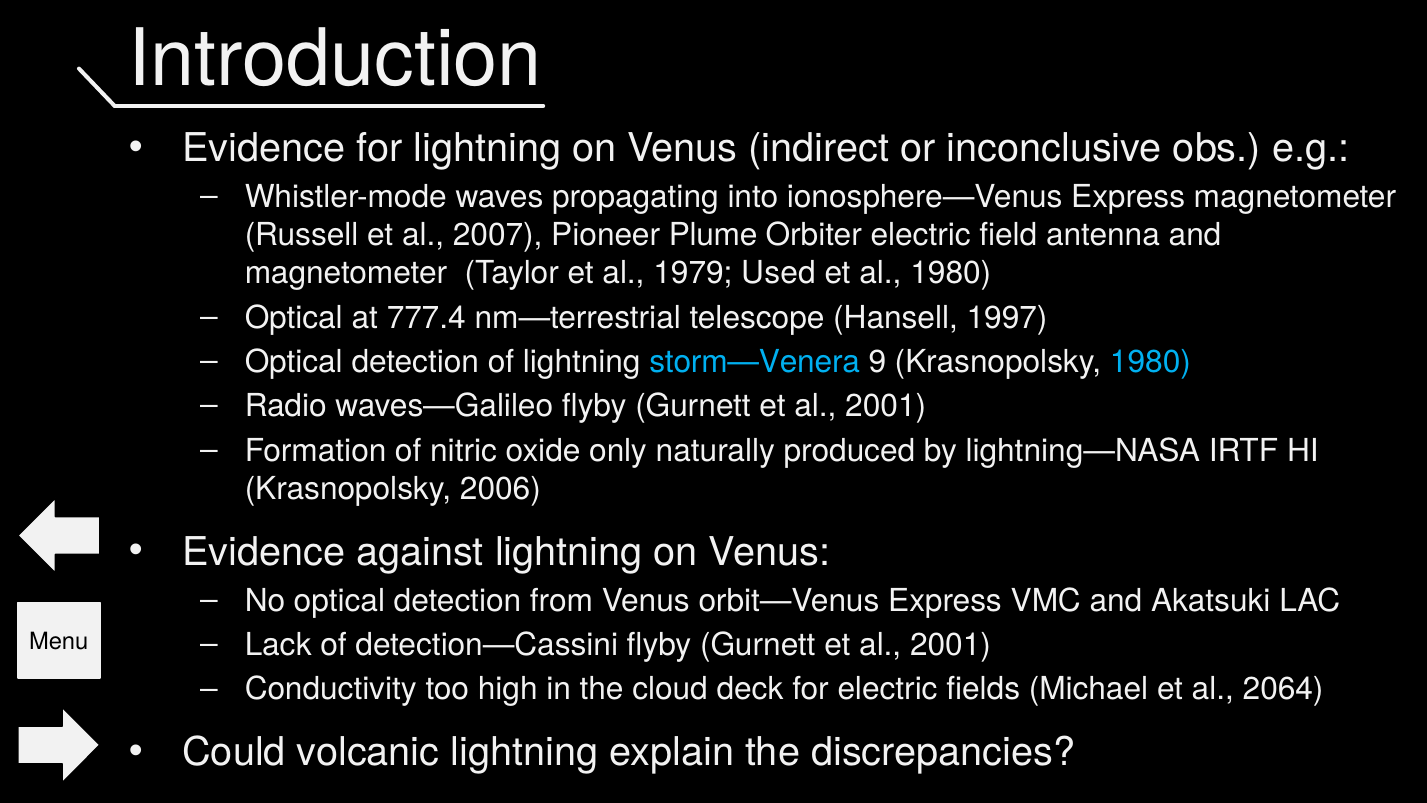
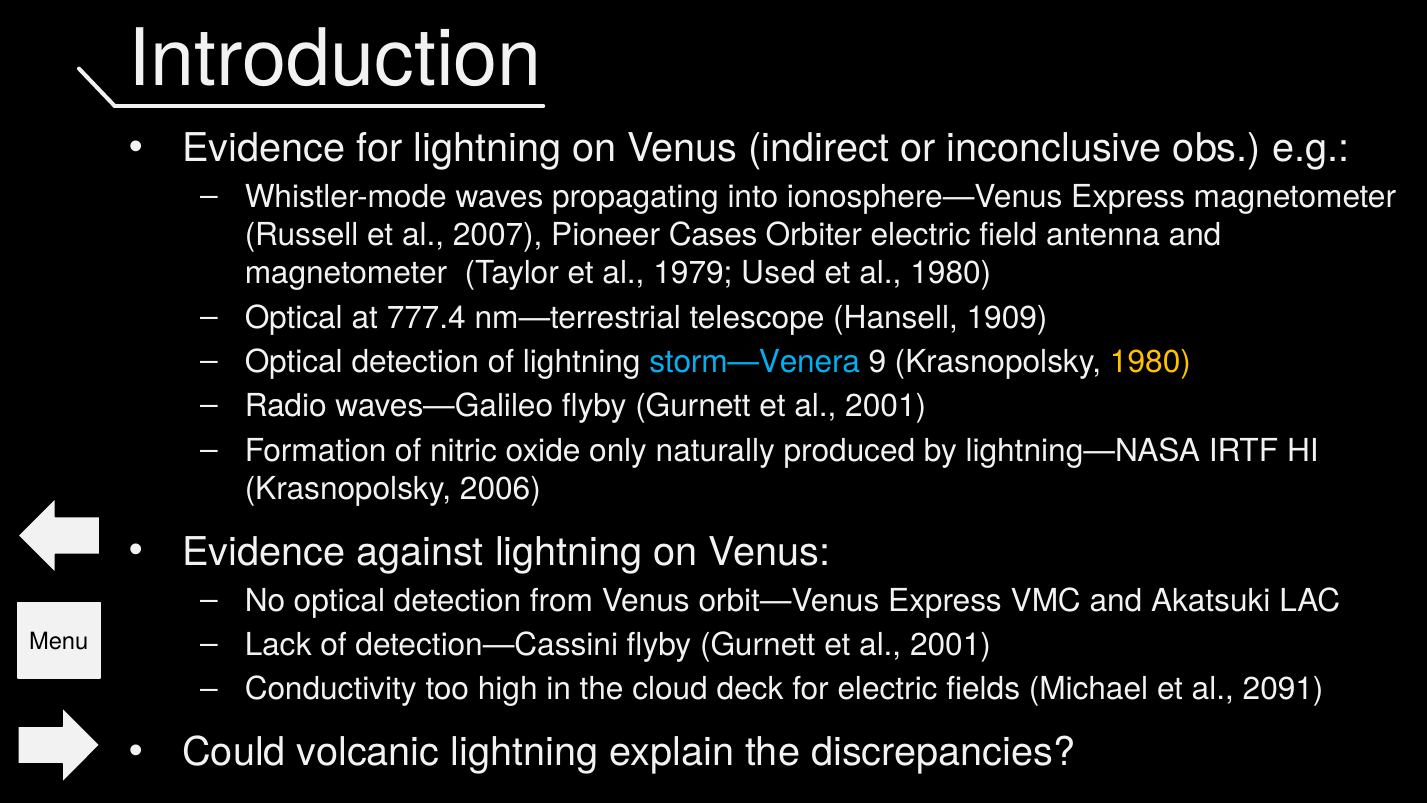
Plume: Plume -> Cases
1997: 1997 -> 1909
1980 at (1150, 362) colour: light blue -> yellow
2064: 2064 -> 2091
